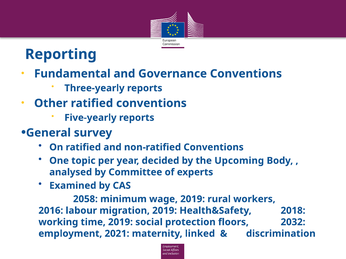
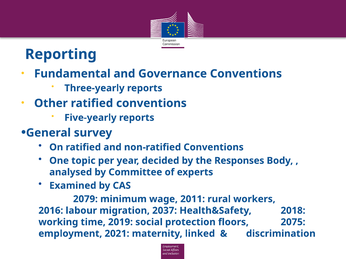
Upcoming: Upcoming -> Responses
2058: 2058 -> 2079
wage 2019: 2019 -> 2011
migration 2019: 2019 -> 2037
2032: 2032 -> 2075
